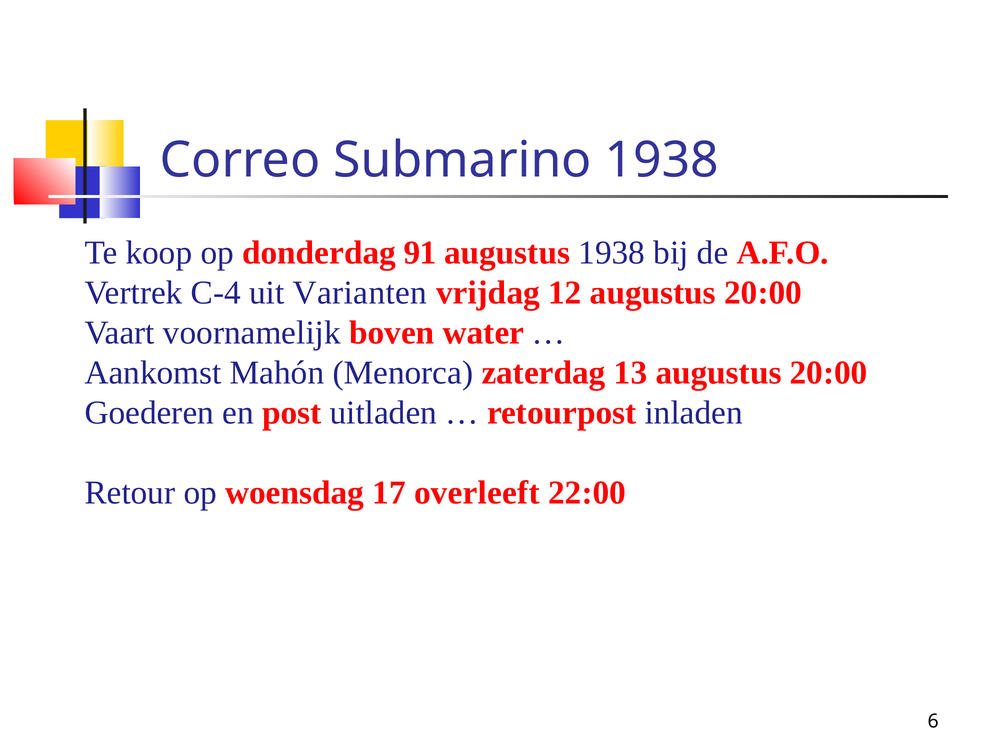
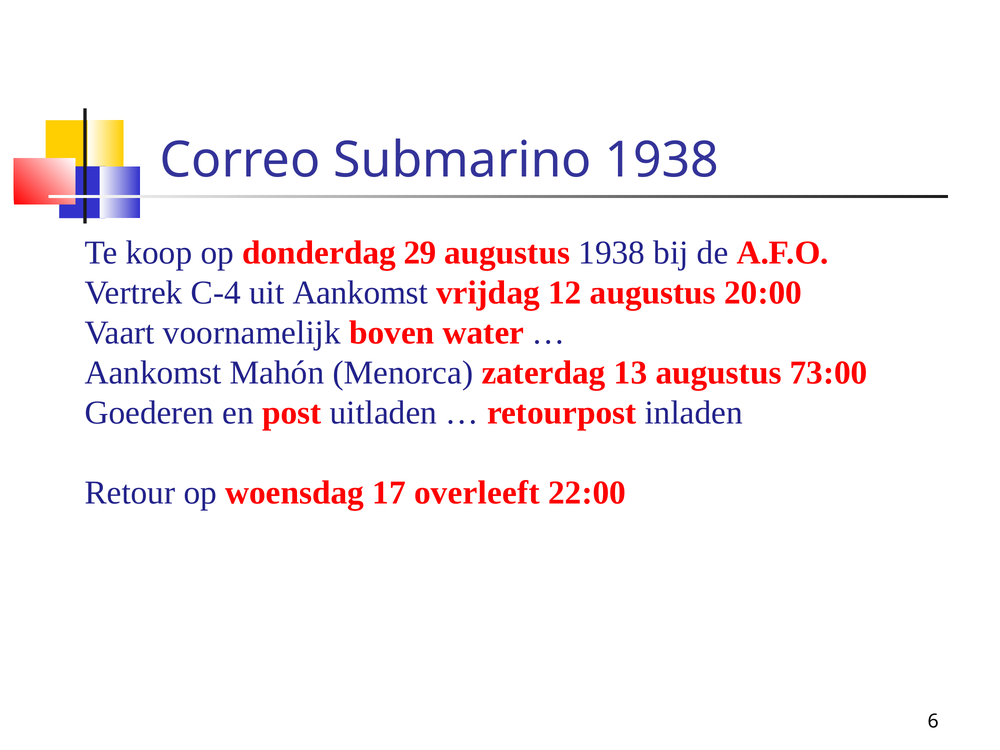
91: 91 -> 29
uit Varianten: Varianten -> Aankomst
13 augustus 20:00: 20:00 -> 73:00
